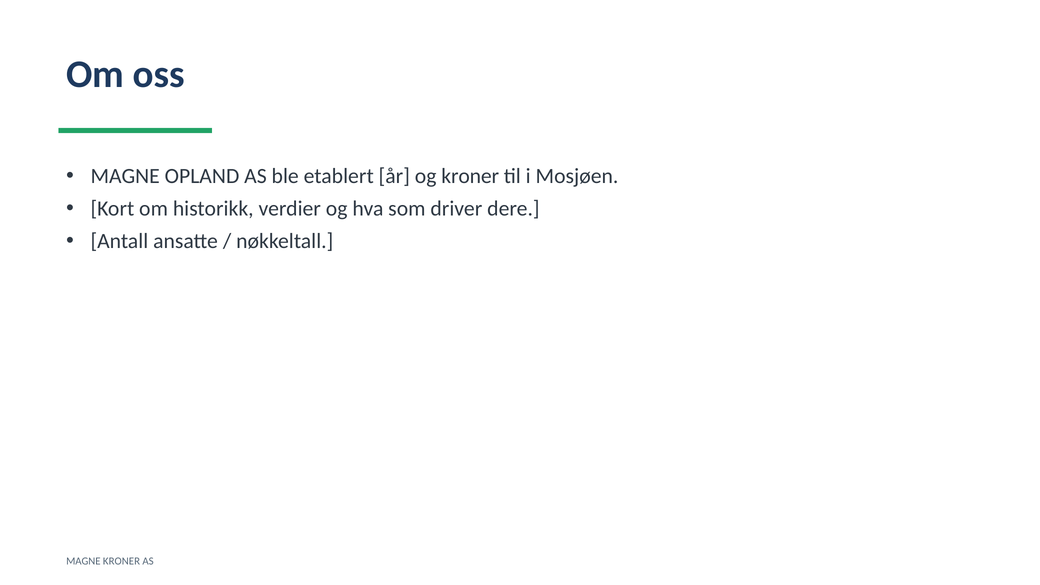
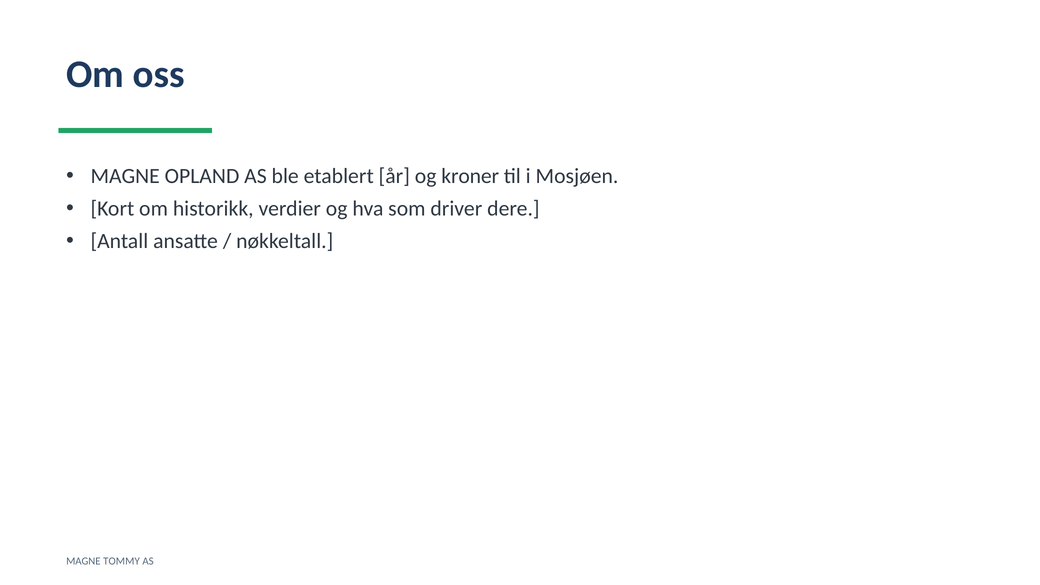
MAGNE KRONER: KRONER -> TOMMY
